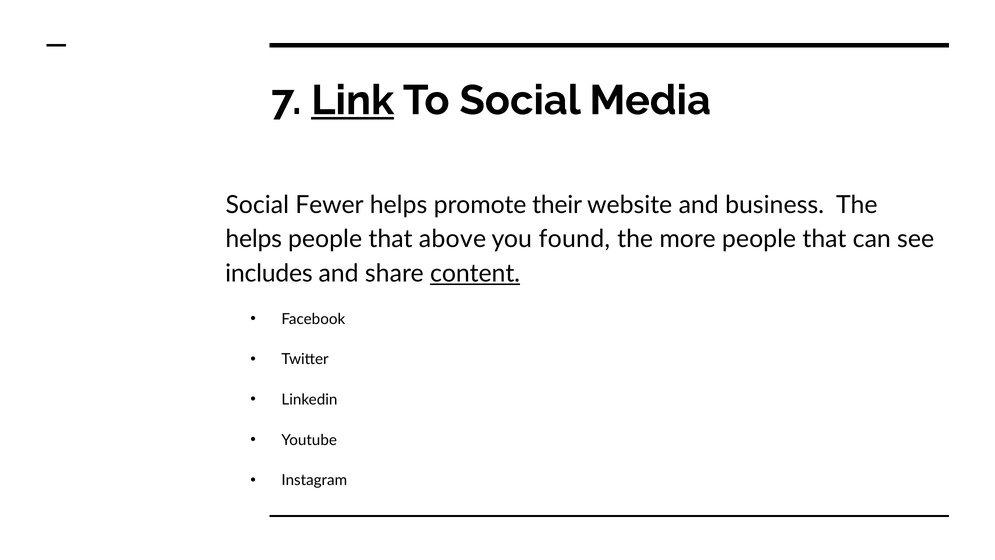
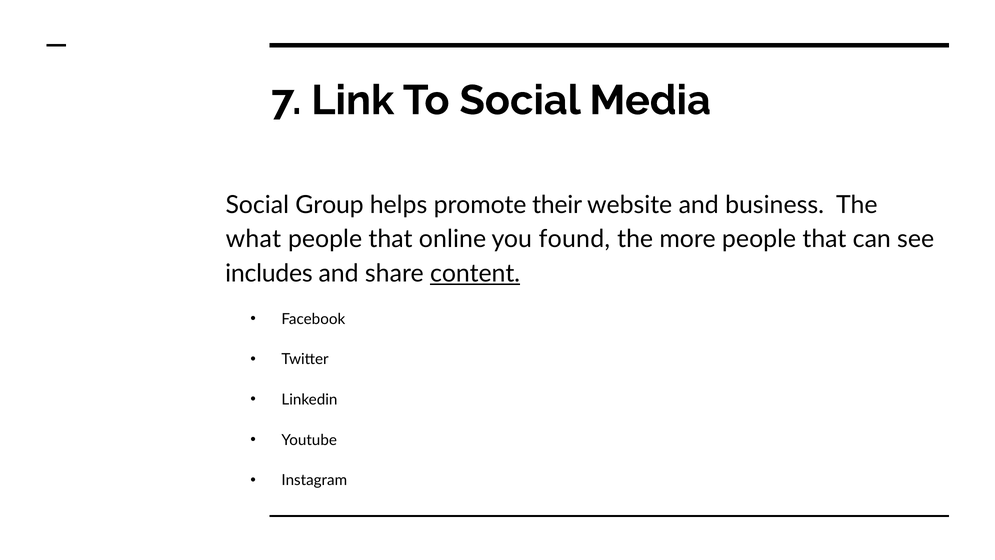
Link underline: present -> none
Fewer: Fewer -> Group
helps at (254, 239): helps -> what
above: above -> online
